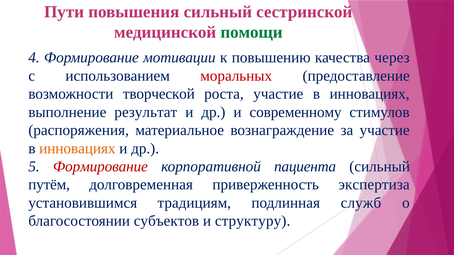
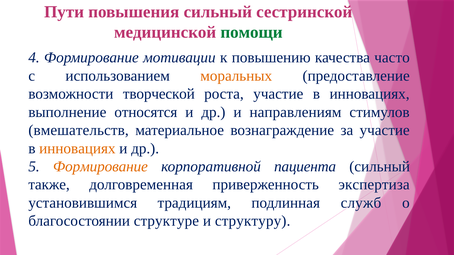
через: через -> часто
моральных colour: red -> orange
результат: результат -> относятся
современному: современному -> направлениям
распоряжения: распоряжения -> вмешательств
Формирование at (100, 167) colour: red -> orange
путём: путём -> также
субъектов: субъектов -> структуре
